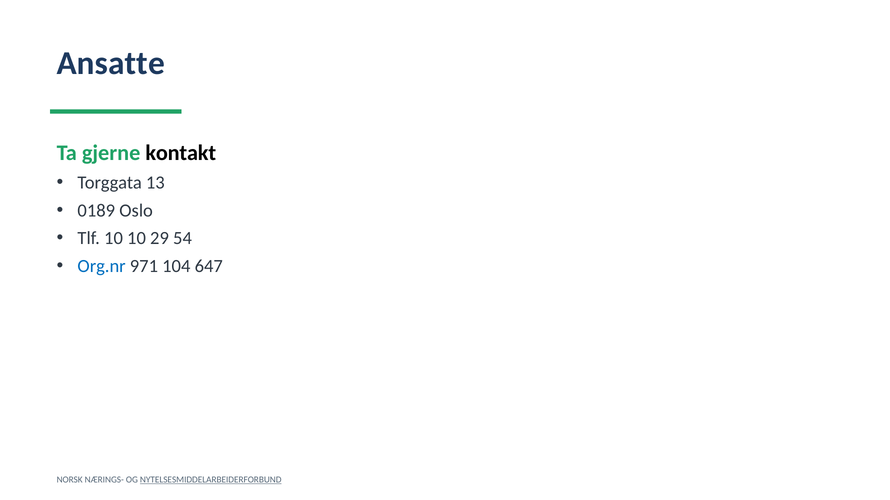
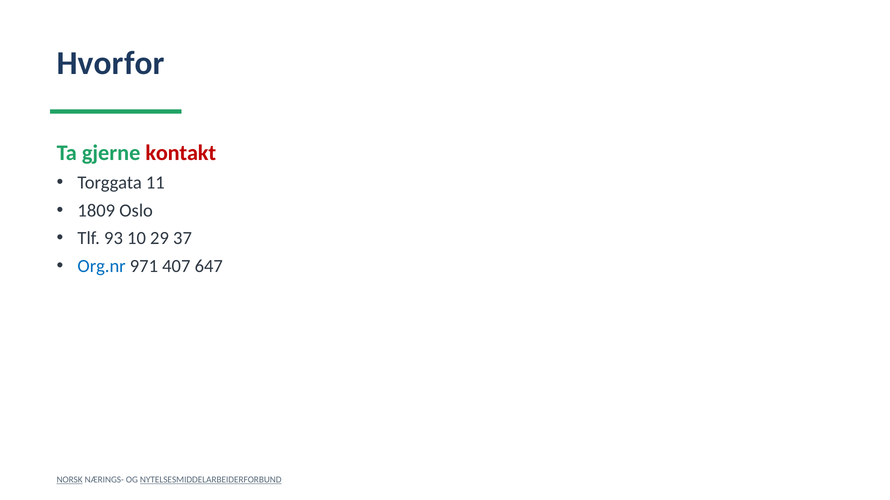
Ansatte: Ansatte -> Hvorfor
kontakt colour: black -> red
13: 13 -> 11
0189: 0189 -> 1809
Tlf 10: 10 -> 93
54: 54 -> 37
104: 104 -> 407
NORSK underline: none -> present
